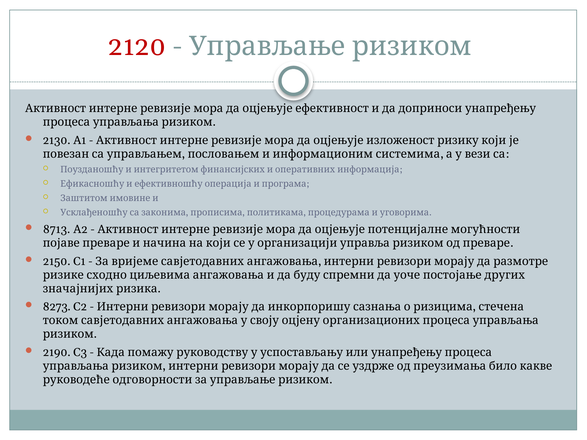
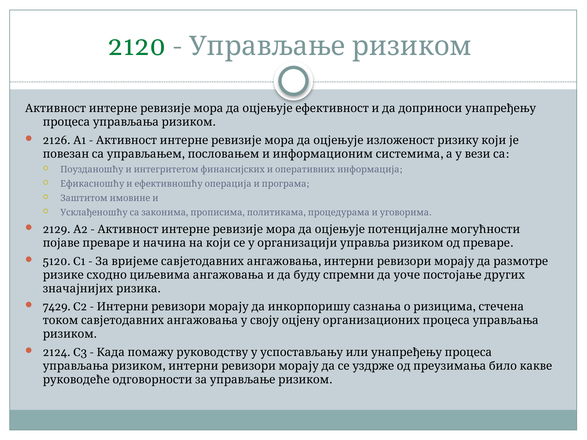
2120 colour: red -> green
2130: 2130 -> 2126
8713: 8713 -> 2129
2150: 2150 -> 5120
8273: 8273 -> 7429
2190: 2190 -> 2124
